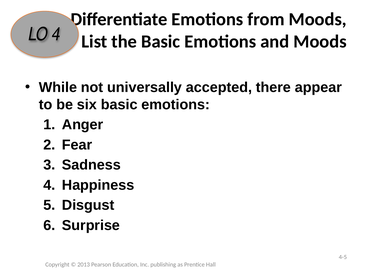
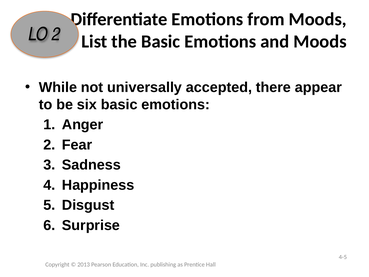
LO 4: 4 -> 2
